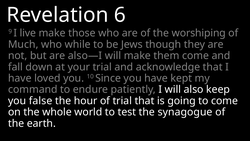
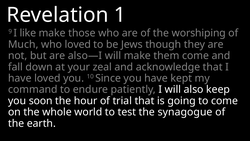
6: 6 -> 1
live: live -> like
who while: while -> loved
your trial: trial -> zeal
false: false -> soon
